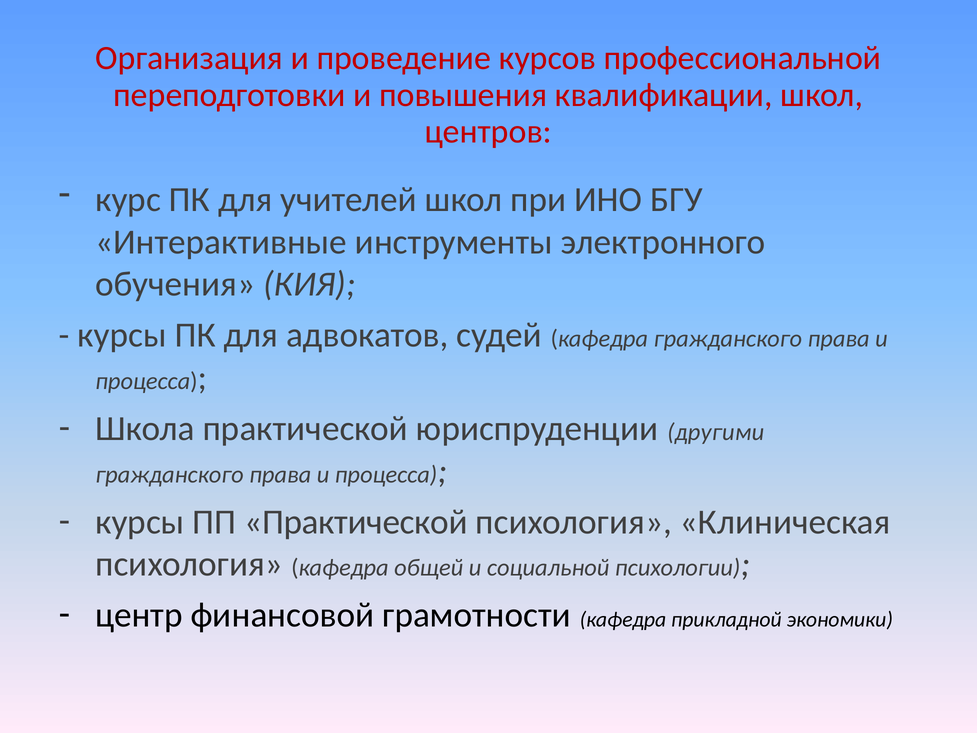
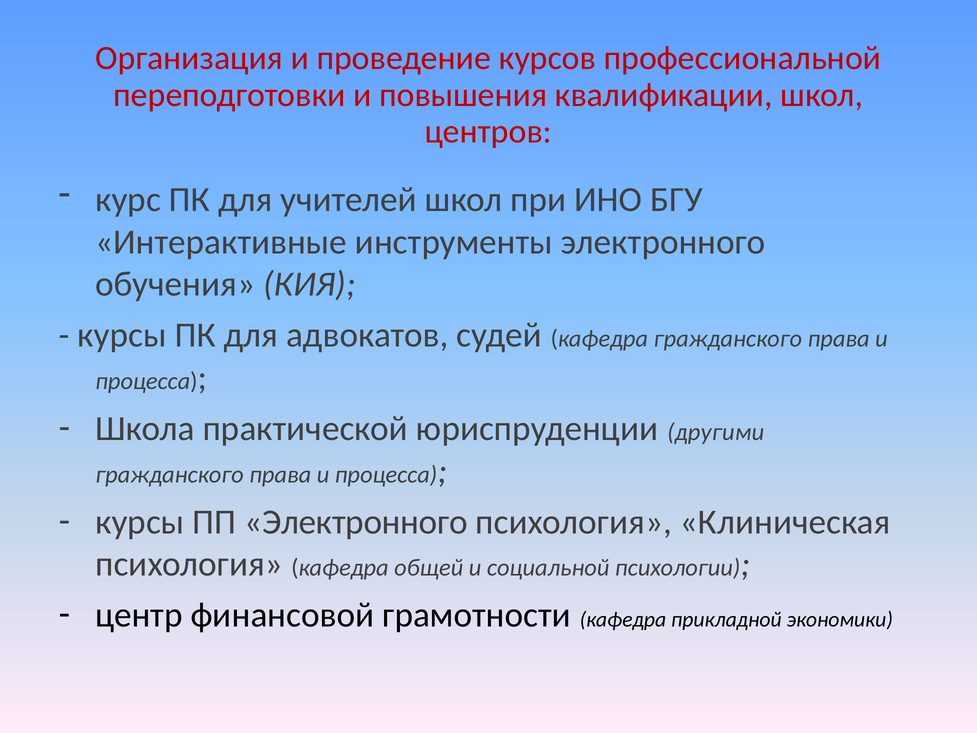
ПП Практической: Практической -> Электронного
